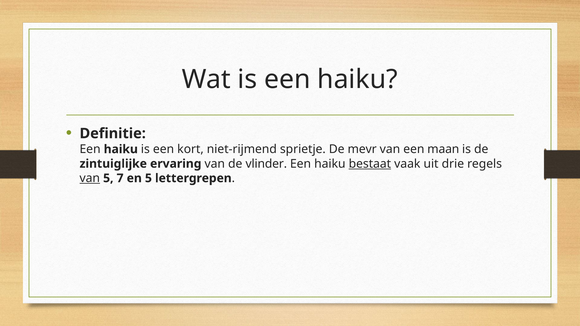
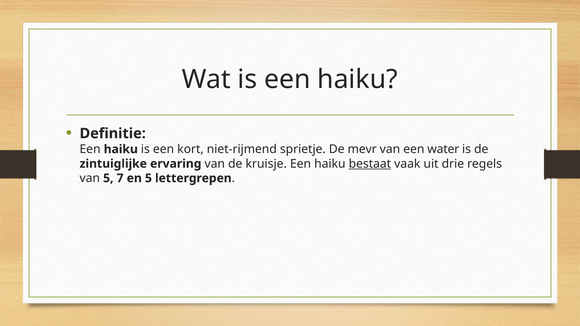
maan: maan -> water
vlinder: vlinder -> kruisje
van at (90, 178) underline: present -> none
